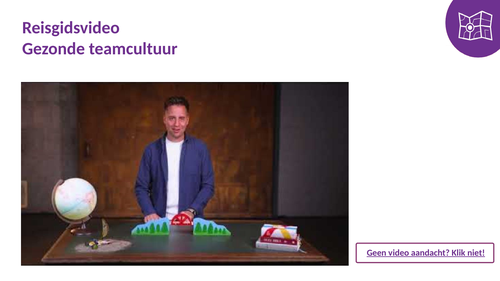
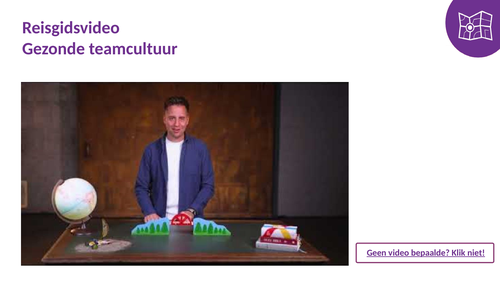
aandacht: aandacht -> bepaalde
